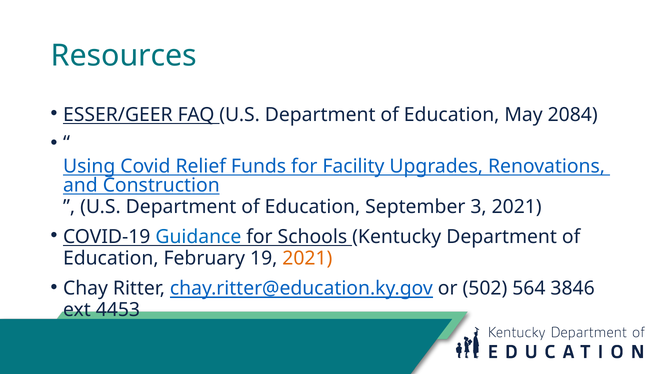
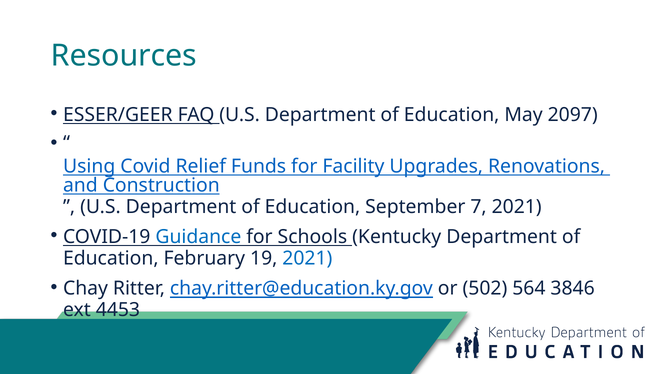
2084: 2084 -> 2097
3: 3 -> 7
2021 at (307, 258) colour: orange -> blue
